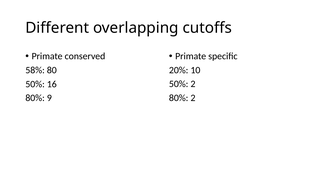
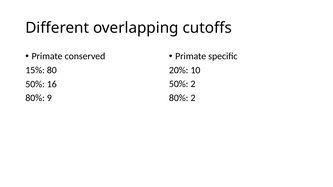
58%: 58% -> 15%
